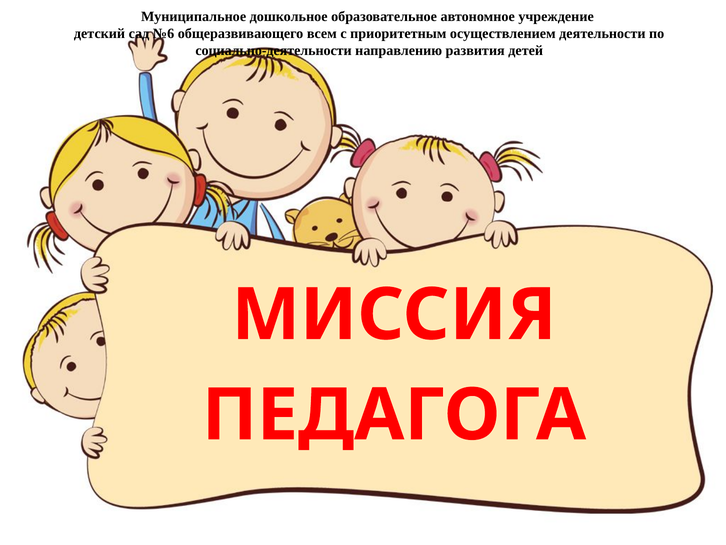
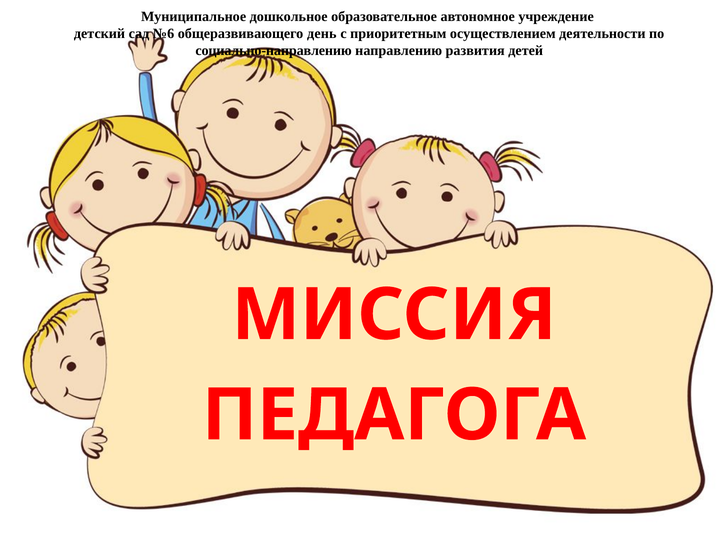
всем: всем -> день
социально-деятельности: социально-деятельности -> социально-направлению
